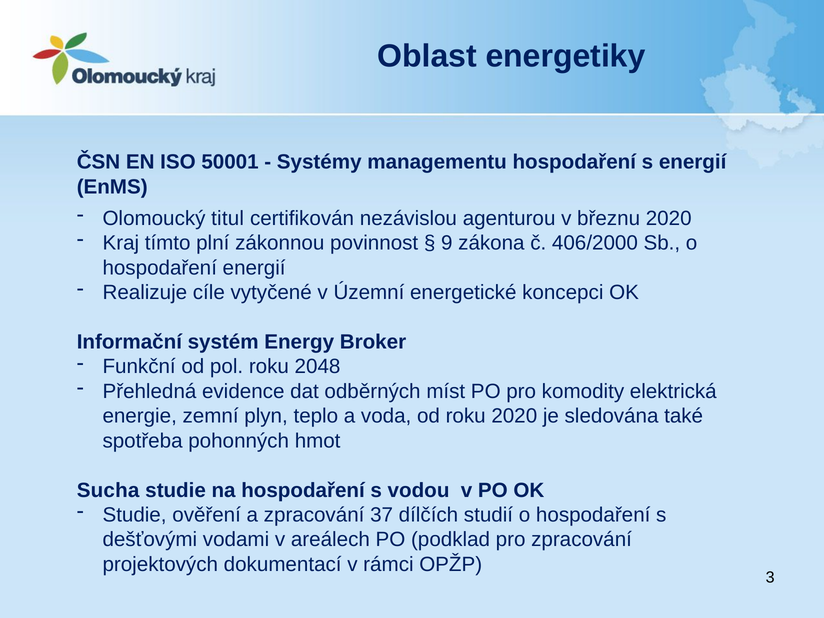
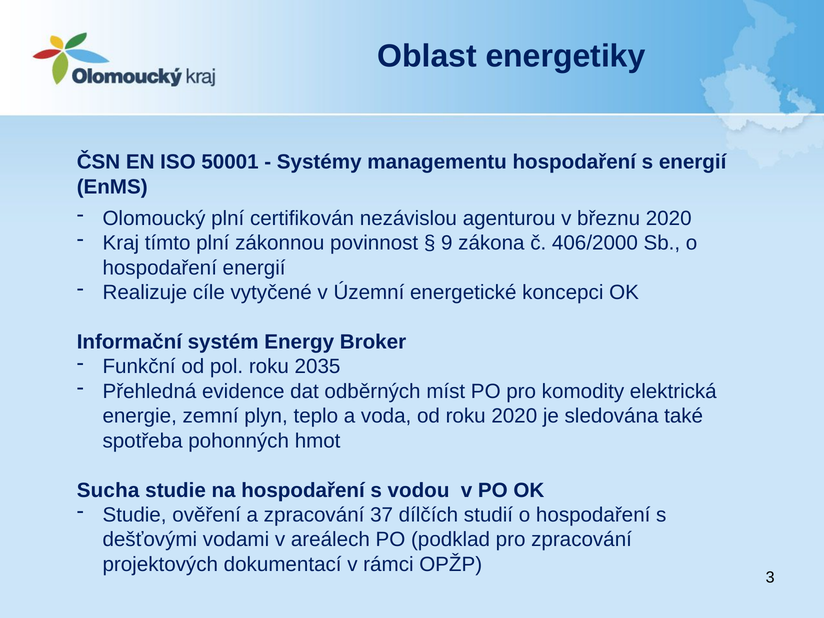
Olomoucký titul: titul -> plní
2048: 2048 -> 2035
